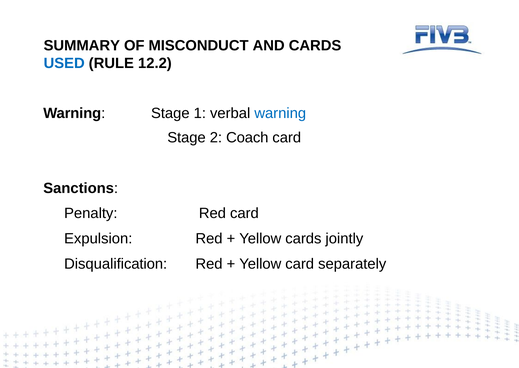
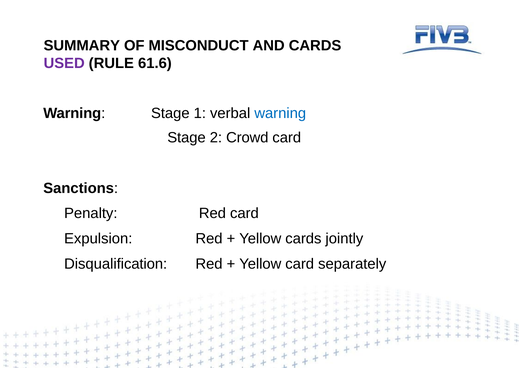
USED colour: blue -> purple
12.2: 12.2 -> 61.6
Coach: Coach -> Crowd
